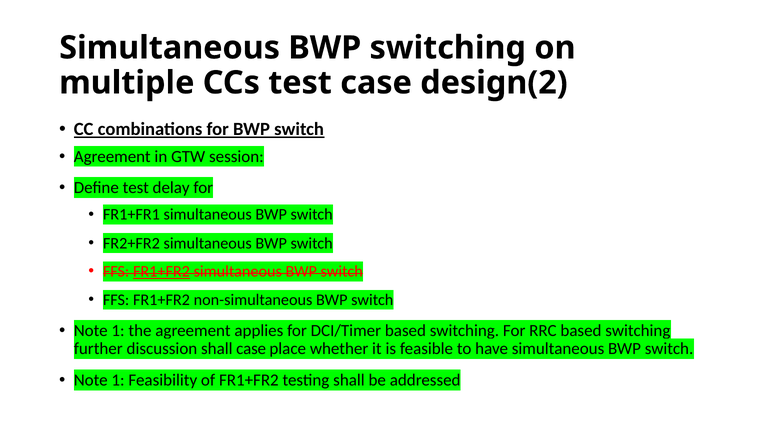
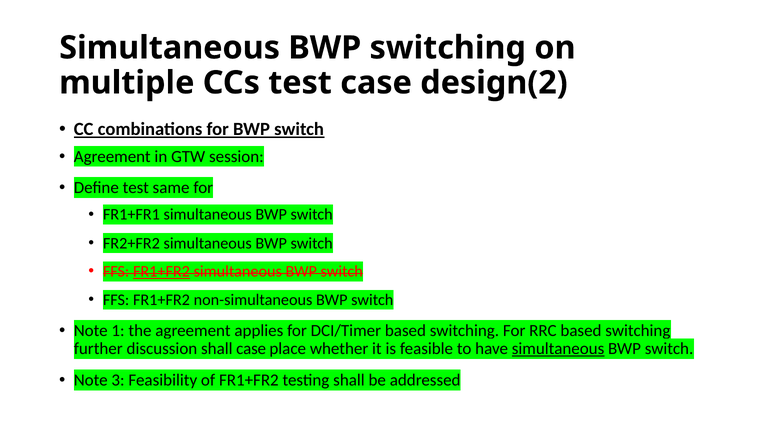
delay: delay -> same
simultaneous at (558, 349) underline: none -> present
1 at (118, 380): 1 -> 3
